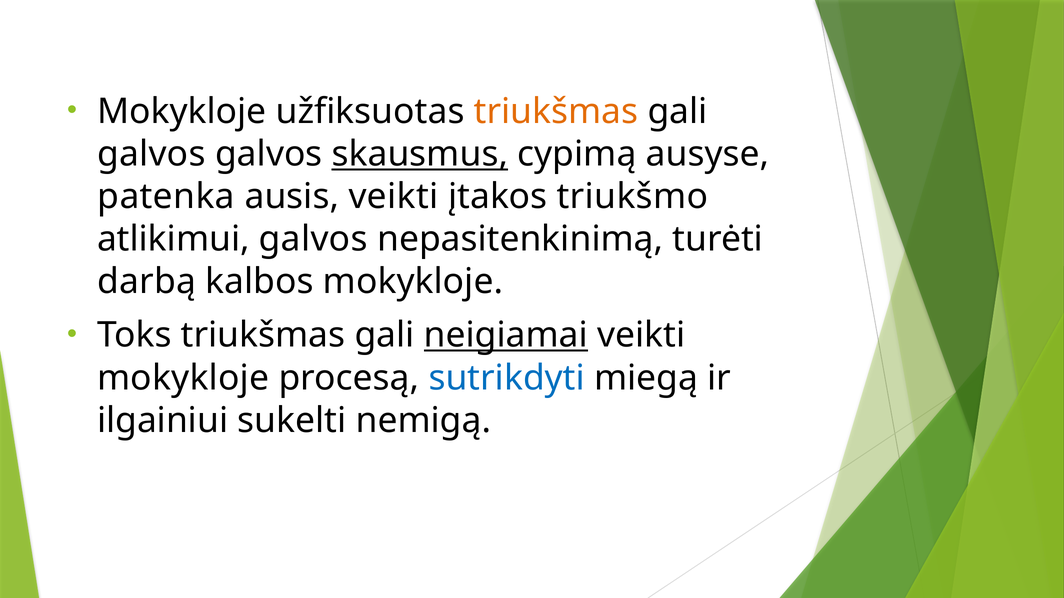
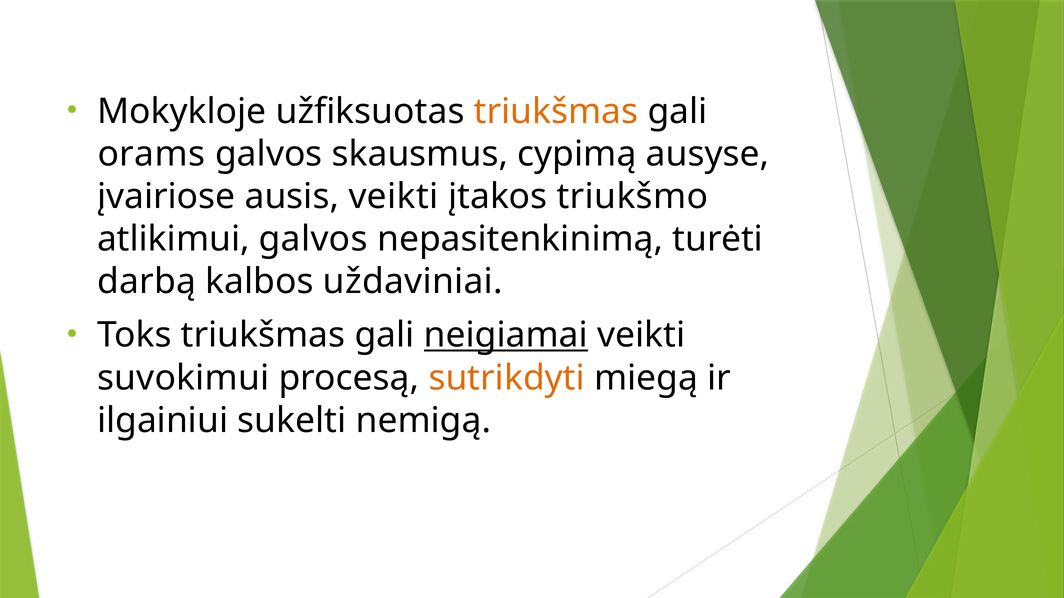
galvos at (151, 154): galvos -> orams
skausmus underline: present -> none
patenka: patenka -> įvairiose
kalbos mokykloje: mokykloje -> uždaviniai
mokykloje at (183, 378): mokykloje -> suvokimui
sutrikdyti colour: blue -> orange
